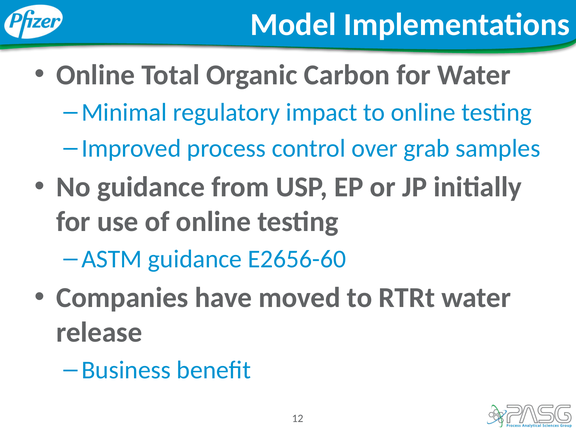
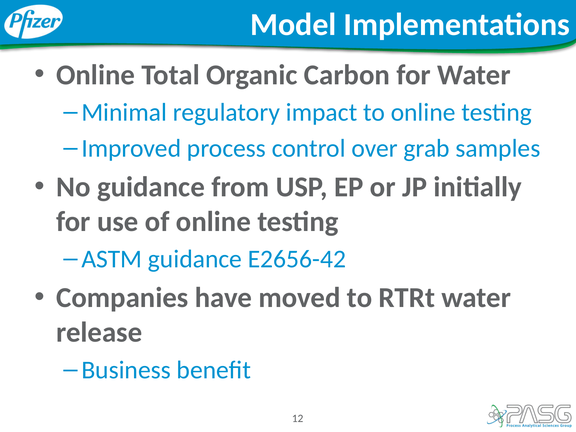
E2656-60: E2656-60 -> E2656-42
